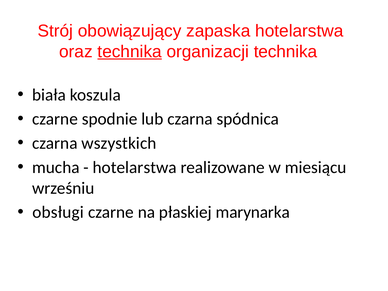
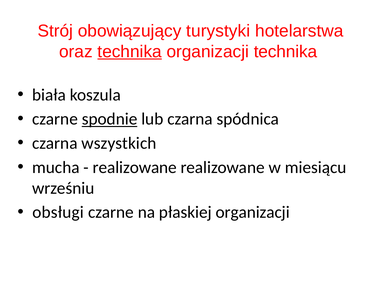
zapaska: zapaska -> turystyki
spodnie underline: none -> present
hotelarstwa at (135, 167): hotelarstwa -> realizowane
płaskiej marynarka: marynarka -> organizacji
